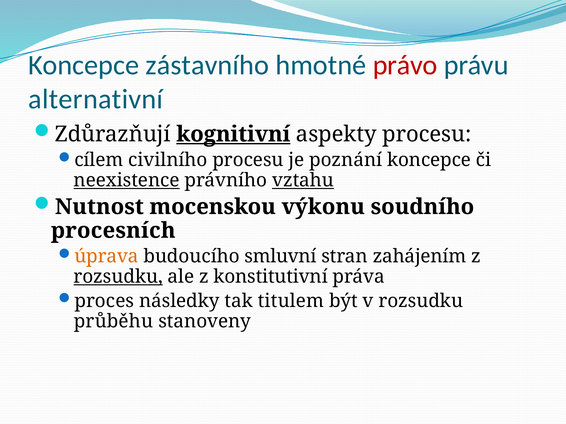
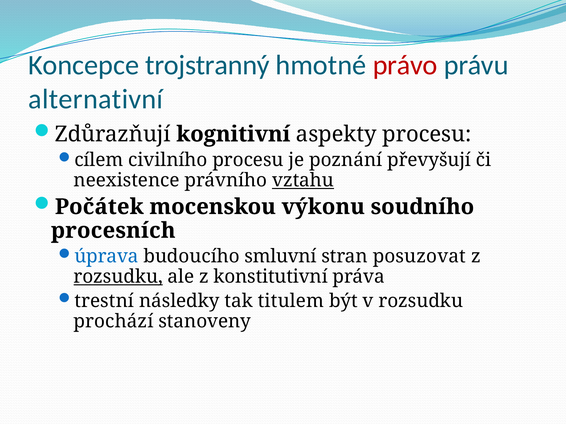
zástavního: zástavního -> trojstranný
kognitivní underline: present -> none
poznání koncepce: koncepce -> převyšují
neexistence underline: present -> none
Nutnost: Nutnost -> Počátek
úprava colour: orange -> blue
zahájením: zahájením -> posuzovat
proces: proces -> trestní
průběhu: průběhu -> prochází
